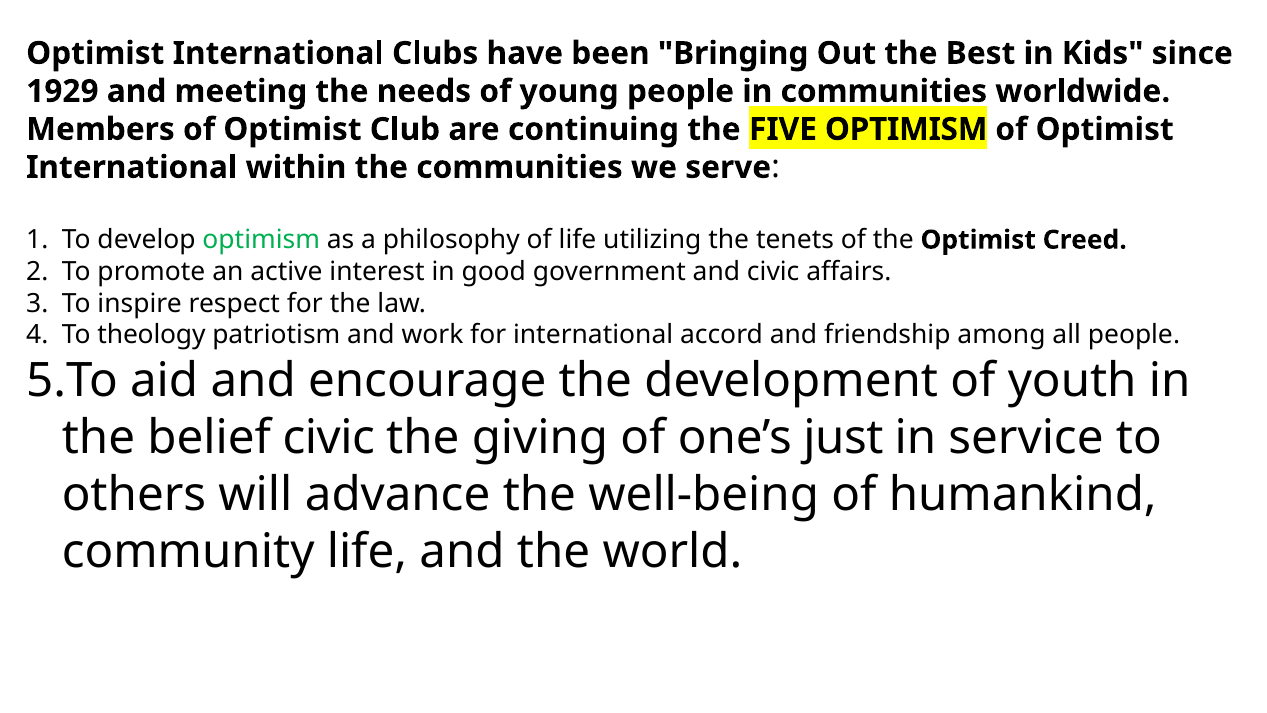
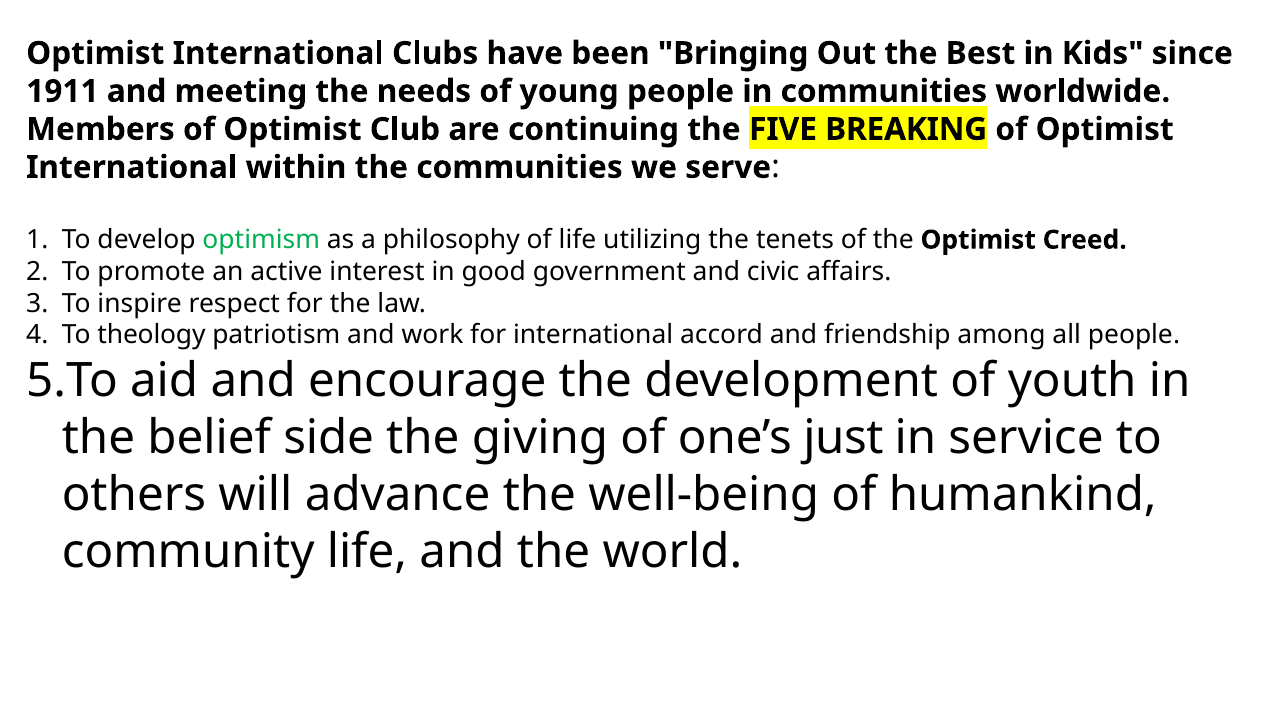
1929: 1929 -> 1911
FIVE OPTIMISM: OPTIMISM -> BREAKING
belief civic: civic -> side
